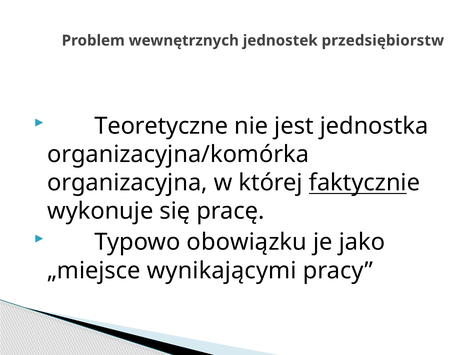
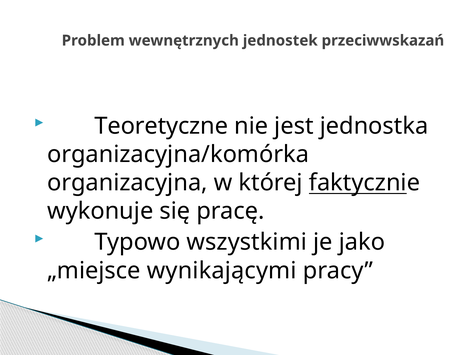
przedsiębiorstw: przedsiębiorstw -> przeciwwskazań
obowiązku: obowiązku -> wszystkimi
